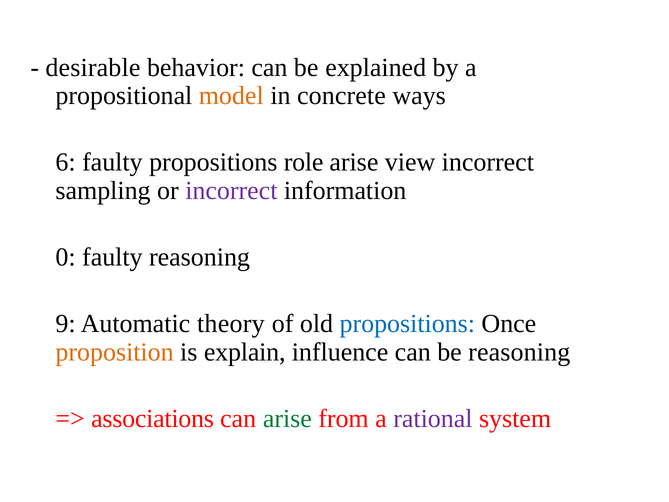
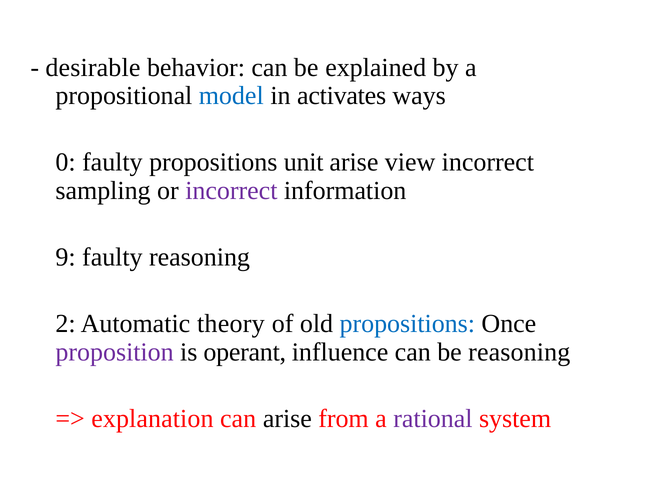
model colour: orange -> blue
concrete: concrete -> activates
6: 6 -> 0
role: role -> unit
0: 0 -> 9
9: 9 -> 2
proposition colour: orange -> purple
explain: explain -> operant
associations: associations -> explanation
arise at (287, 418) colour: green -> black
